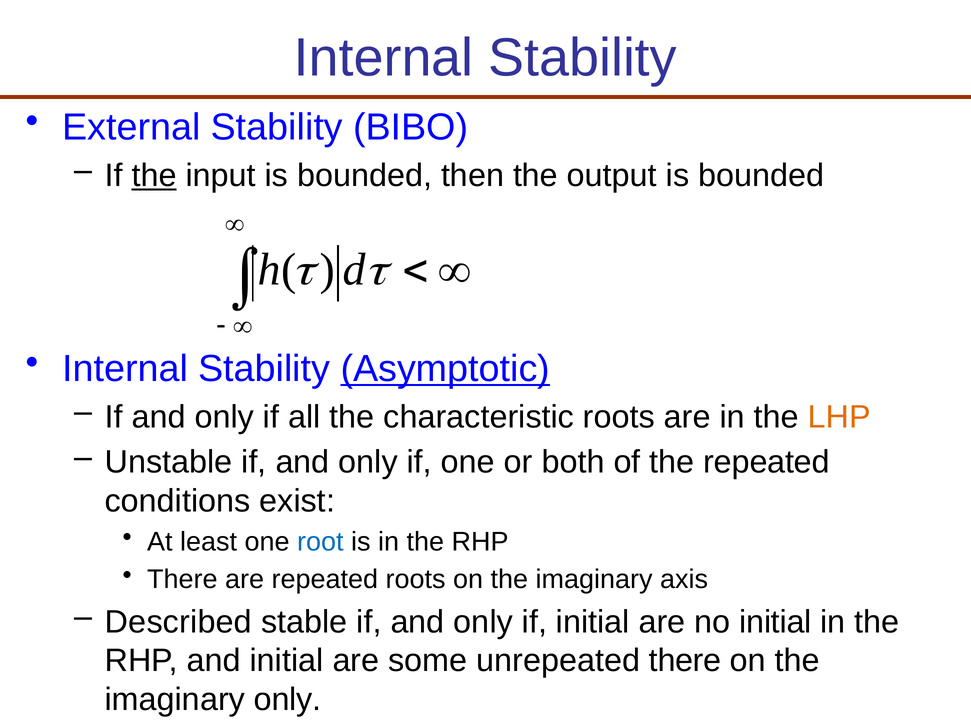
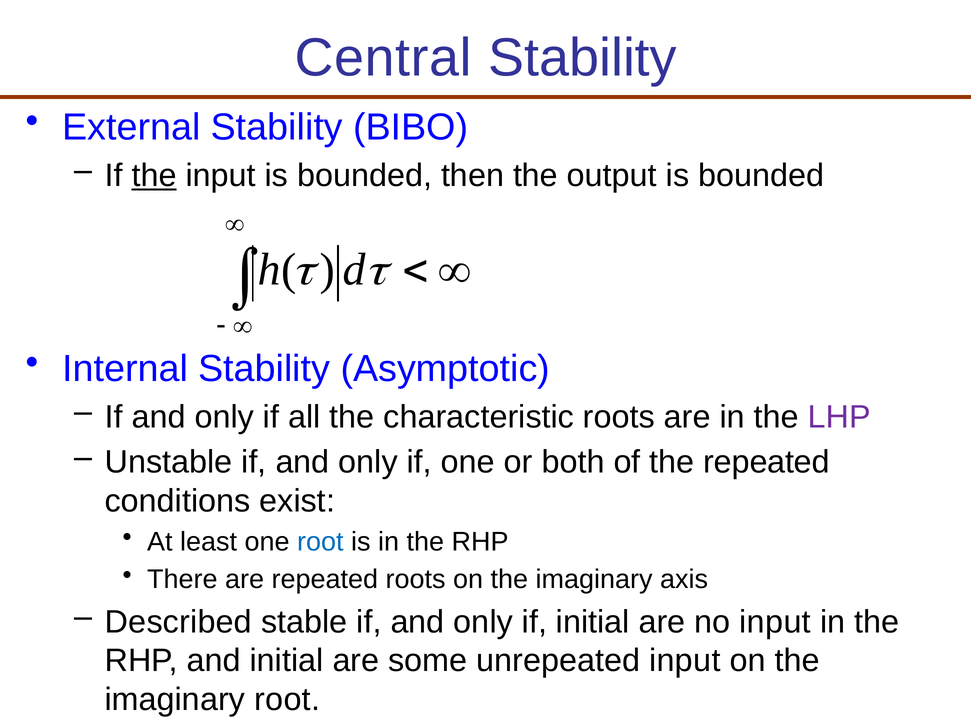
Internal at (384, 58): Internal -> Central
Asymptotic underline: present -> none
LHP colour: orange -> purple
no initial: initial -> input
unrepeated there: there -> input
imaginary only: only -> root
